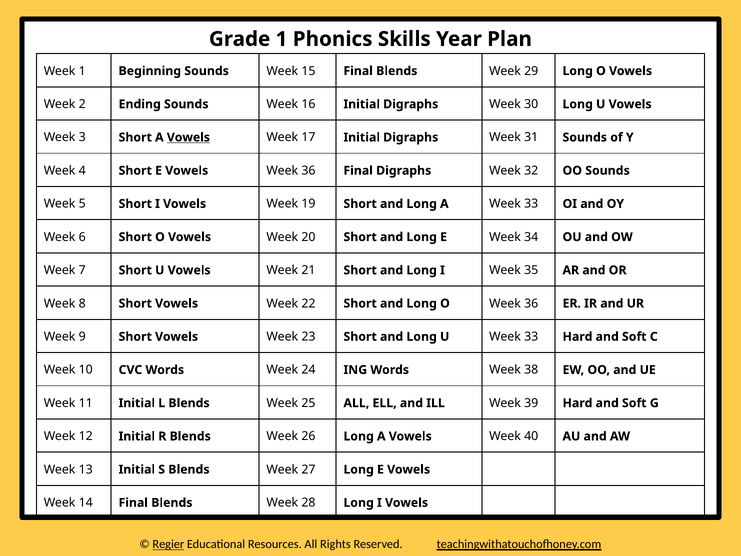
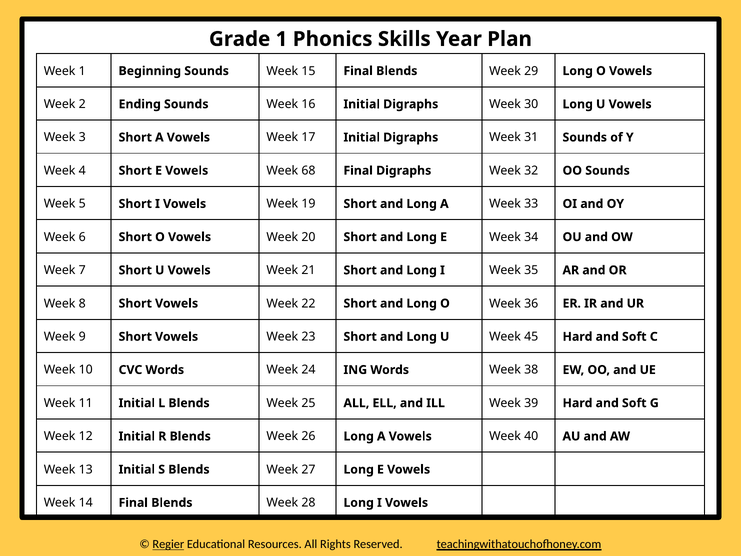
Vowels at (188, 137) underline: present -> none
Vowels Week 36: 36 -> 68
U Week 33: 33 -> 45
